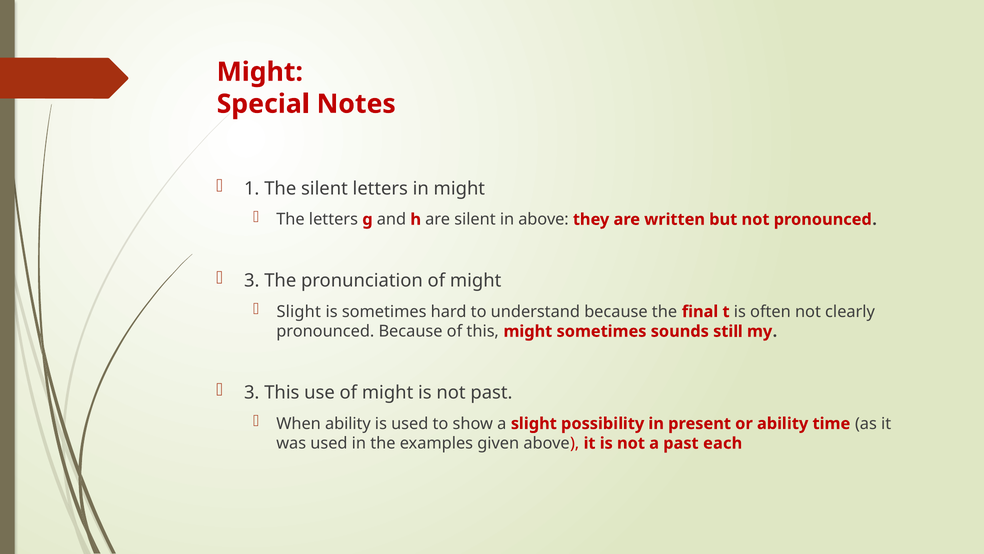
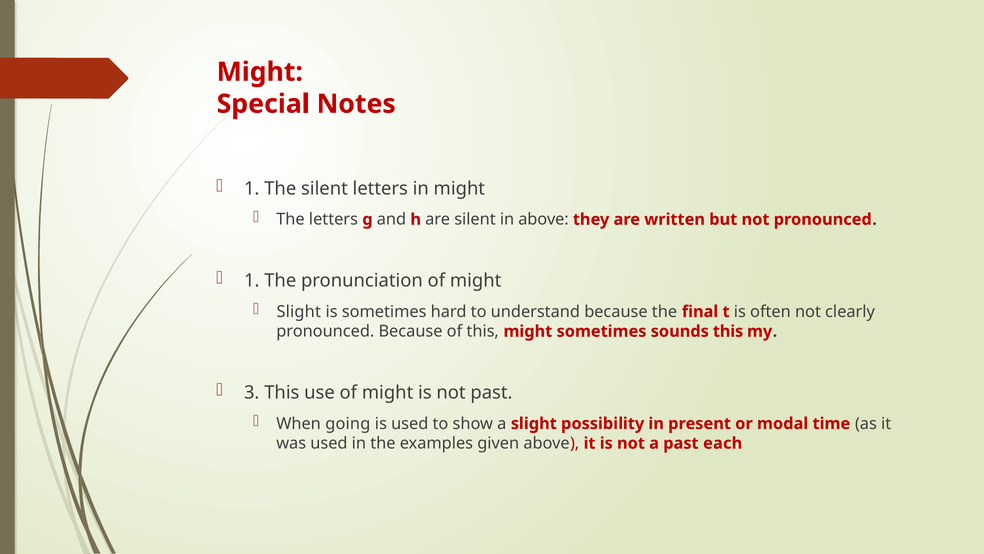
3 at (252, 280): 3 -> 1
sounds still: still -> this
When ability: ability -> going
or ability: ability -> modal
